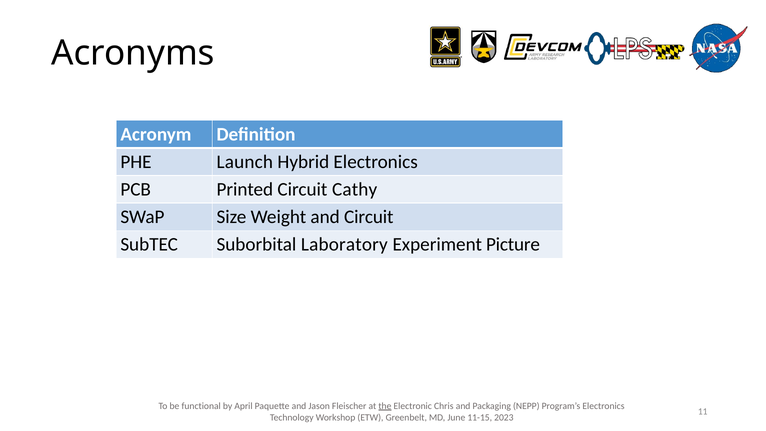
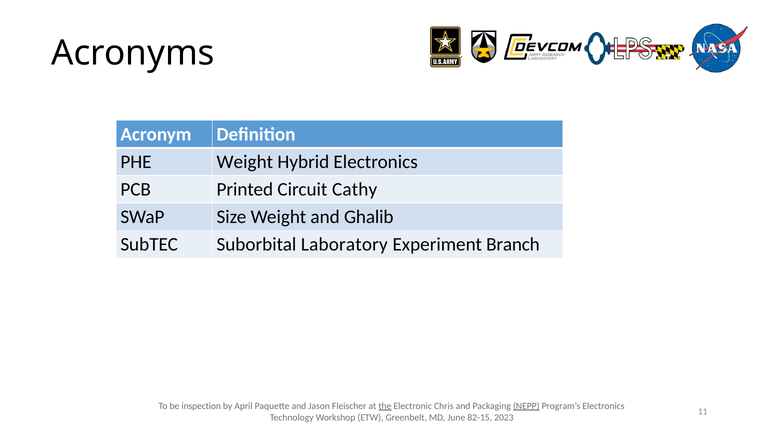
PHE Launch: Launch -> Weight
and Circuit: Circuit -> Ghalib
Picture: Picture -> Branch
functional: functional -> inspection
NEPP underline: none -> present
11-15: 11-15 -> 82-15
